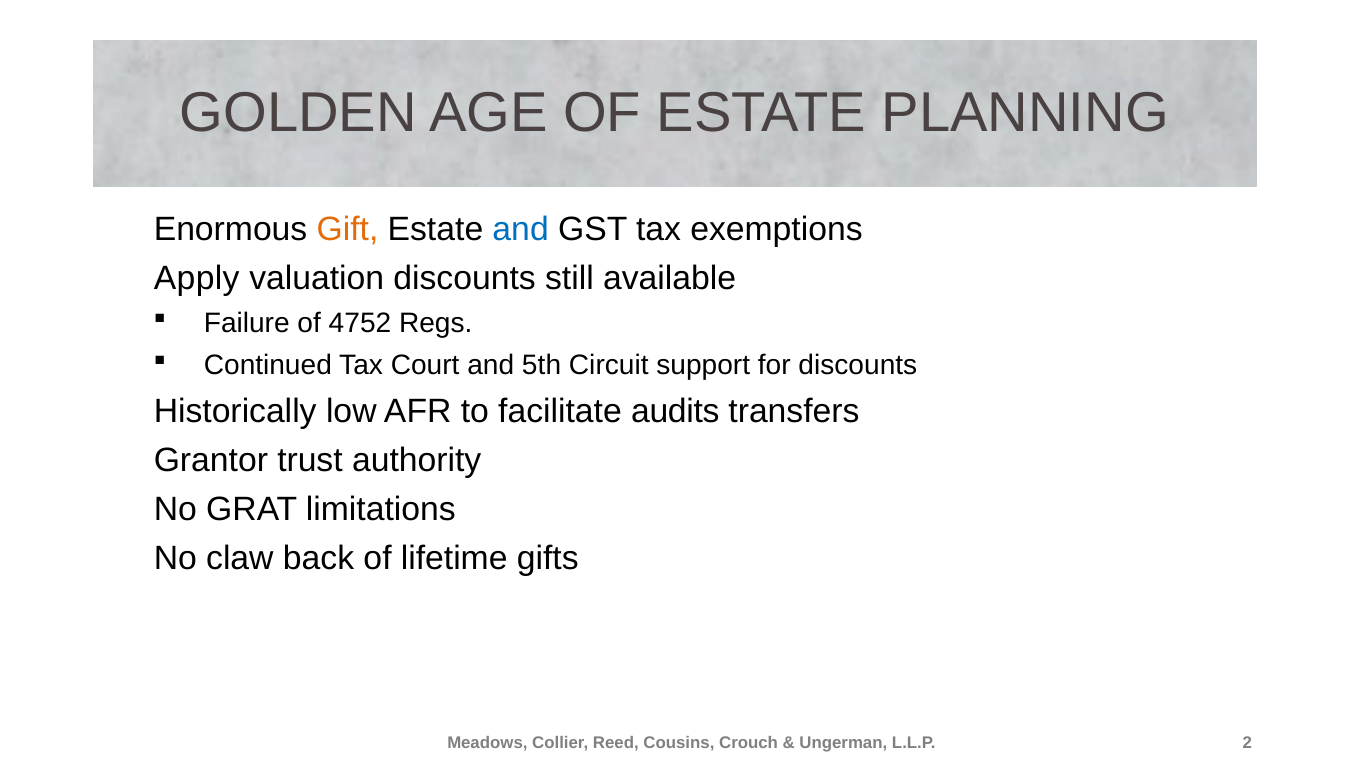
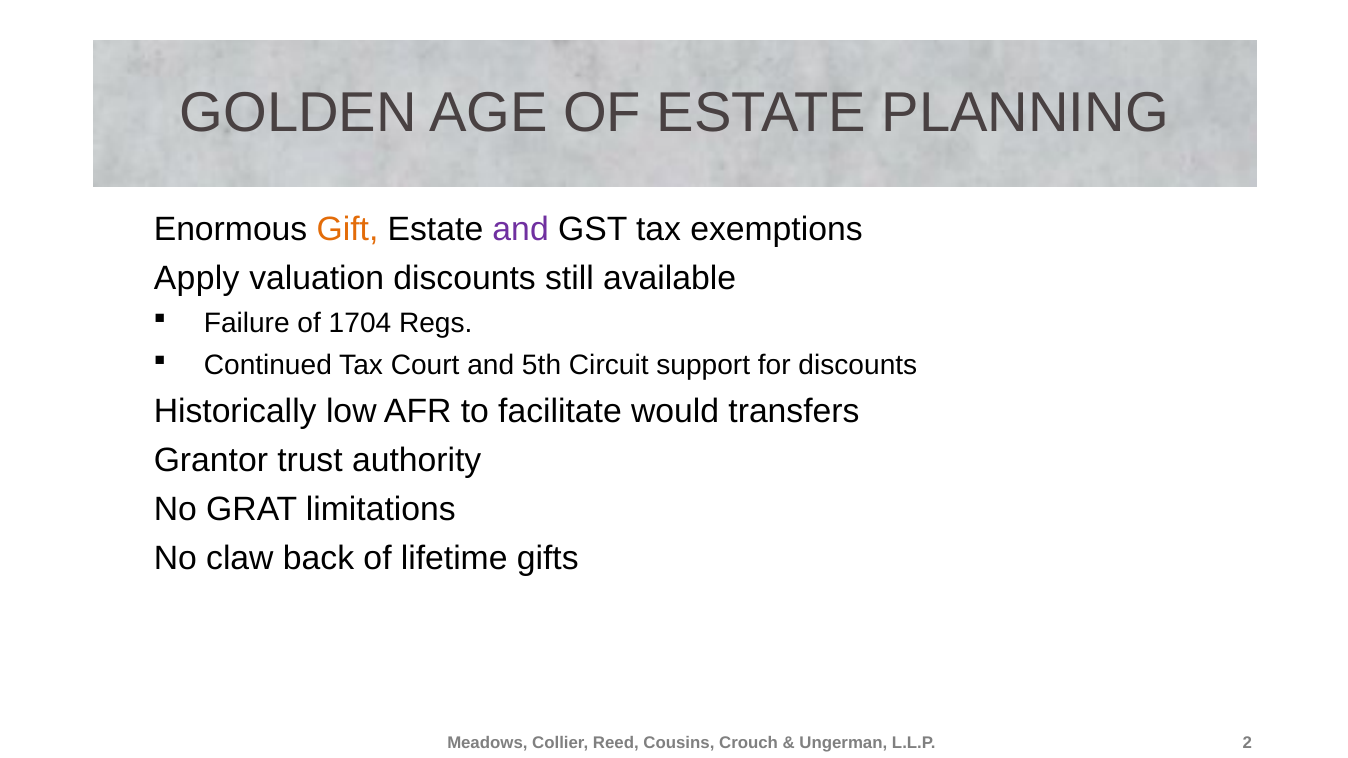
and at (521, 229) colour: blue -> purple
4752: 4752 -> 1704
audits: audits -> would
